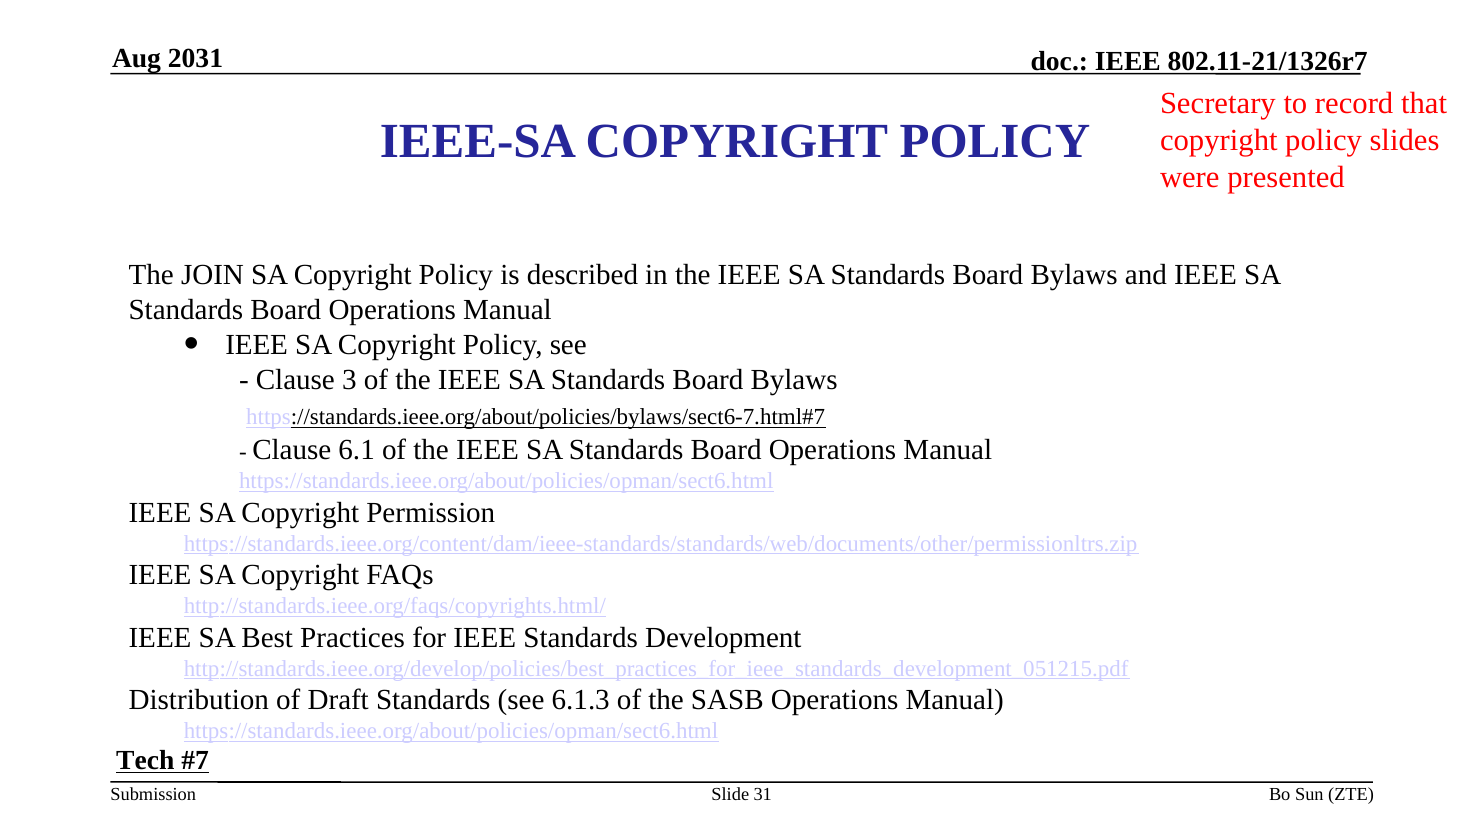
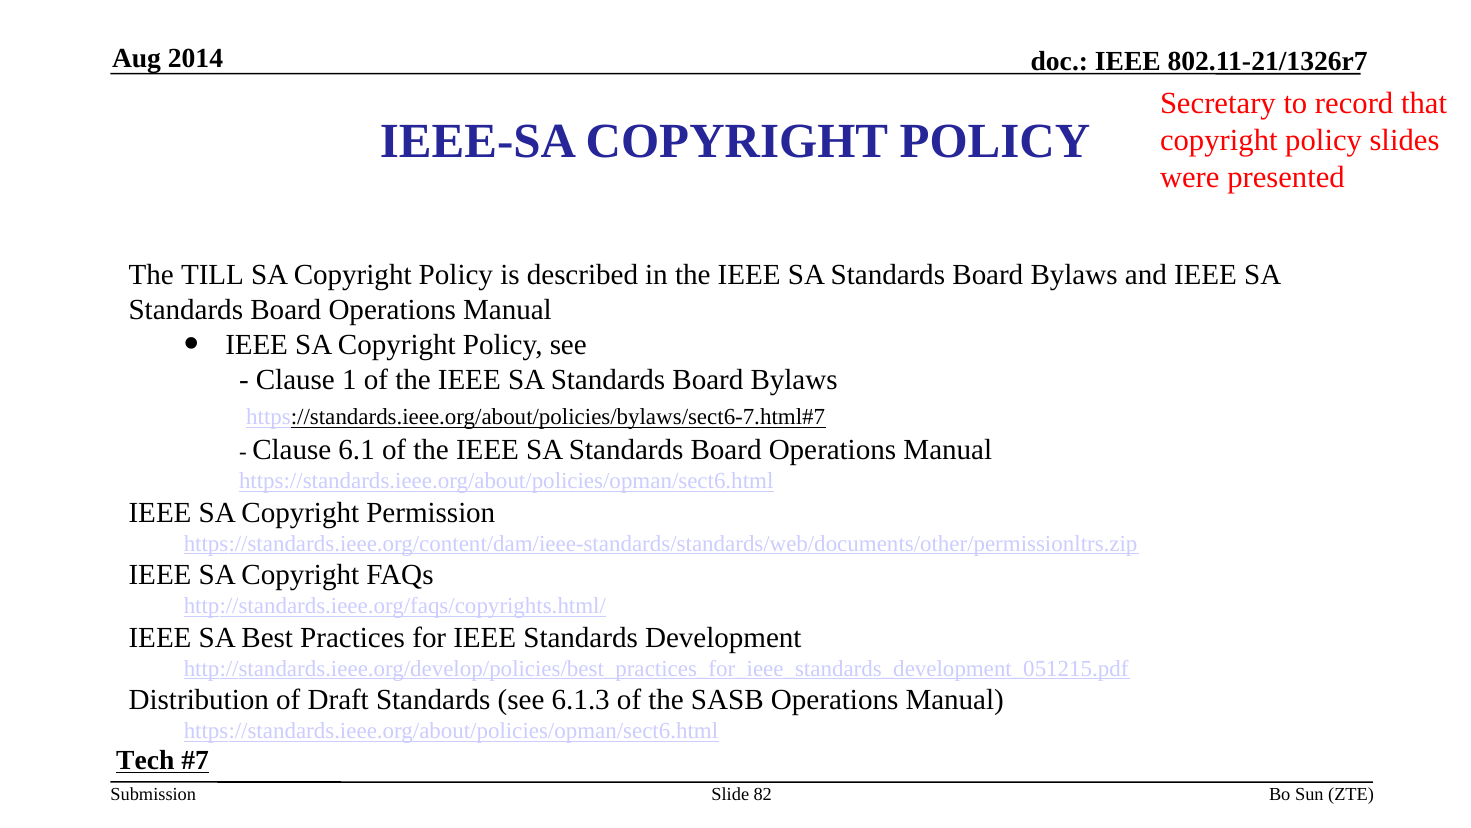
2031: 2031 -> 2014
JOIN: JOIN -> TILL
3: 3 -> 1
31: 31 -> 82
